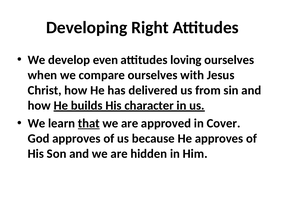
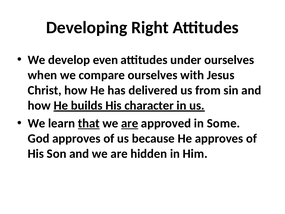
loving: loving -> under
are at (130, 123) underline: none -> present
Cover: Cover -> Some
